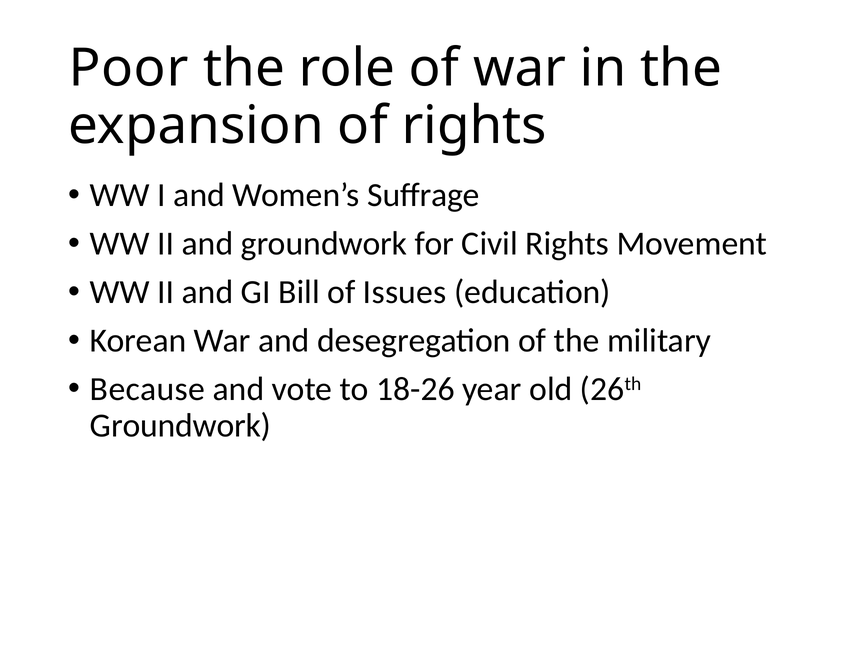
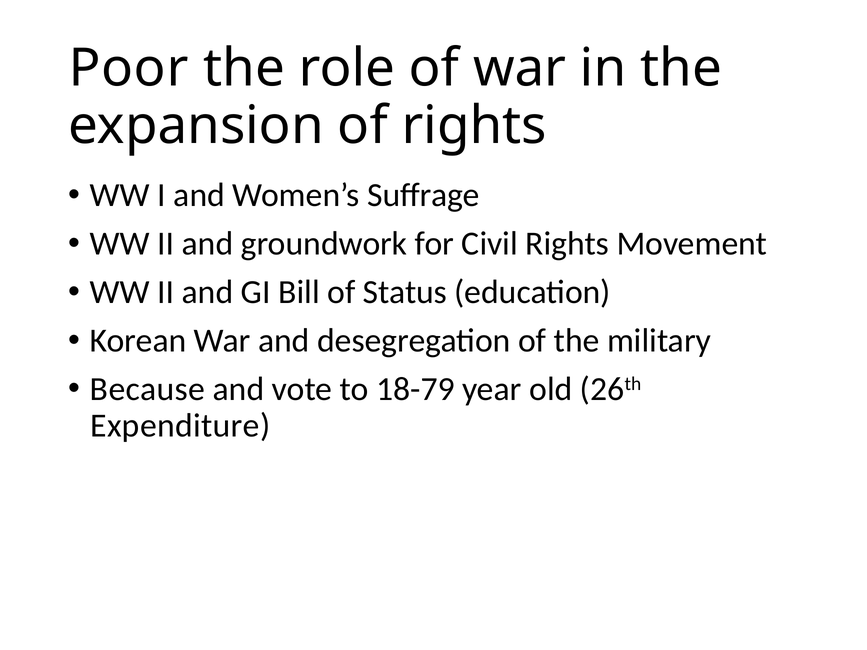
Issues: Issues -> Status
18-26: 18-26 -> 18-79
Groundwork at (181, 426): Groundwork -> Expenditure
